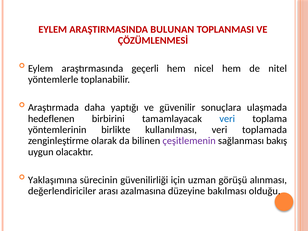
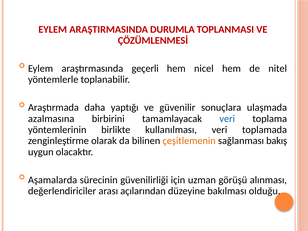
BULUNAN: BULUNAN -> DURUMLA
hedeflenen: hedeflenen -> azalmasına
çeşitlemenin colour: purple -> orange
Yaklaşımına: Yaklaşımına -> Aşamalarda
azalmasına: azalmasına -> açılarından
